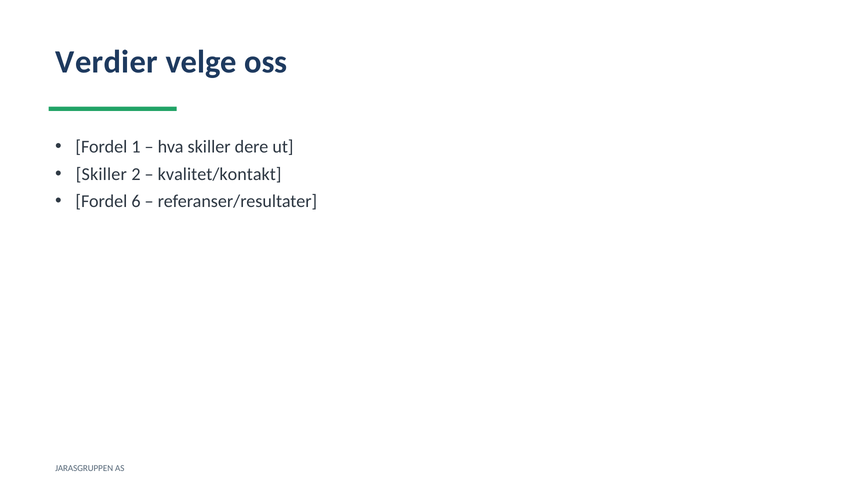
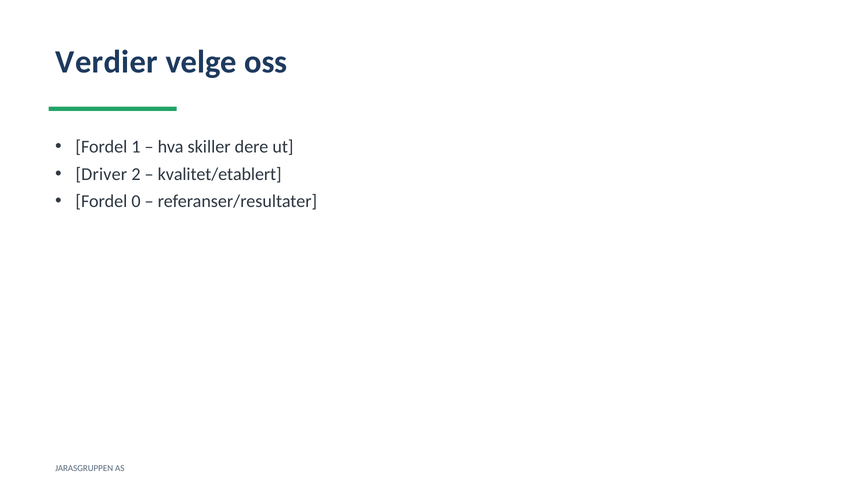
Skiller at (101, 174): Skiller -> Driver
kvalitet/kontakt: kvalitet/kontakt -> kvalitet/etablert
6: 6 -> 0
